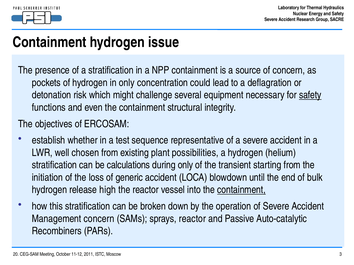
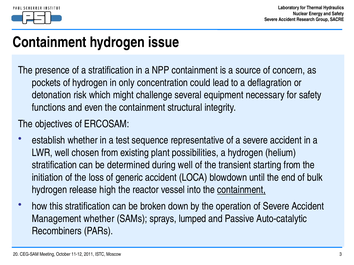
safety at (310, 95) underline: present -> none
calculations: calculations -> determined
during only: only -> well
Management concern: concern -> whether
sprays reactor: reactor -> lumped
